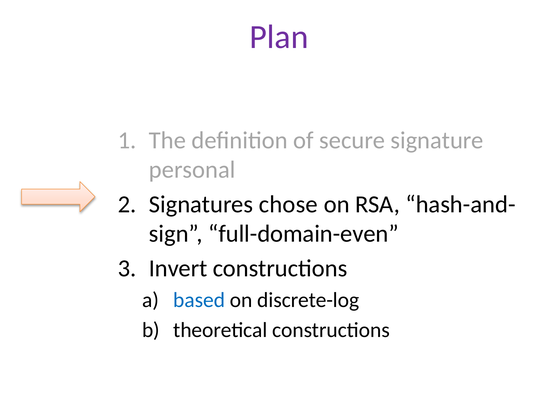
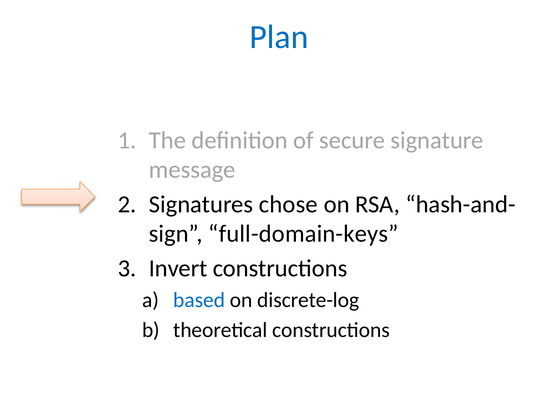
Plan colour: purple -> blue
personal: personal -> message
full-domain-even: full-domain-even -> full-domain-keys
